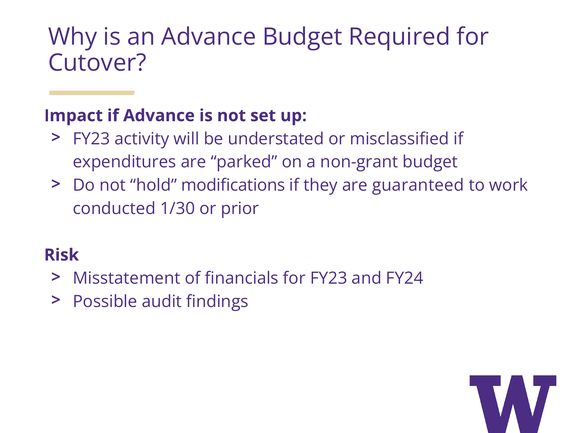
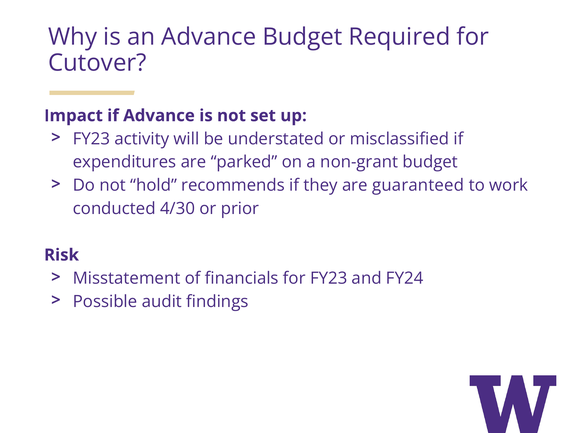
modifications: modifications -> recommends
1/30: 1/30 -> 4/30
